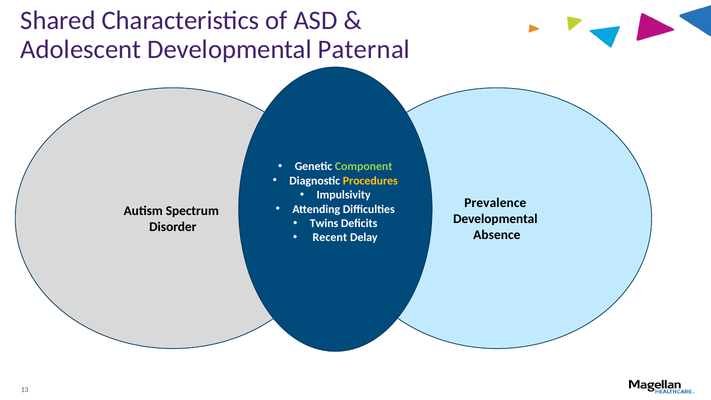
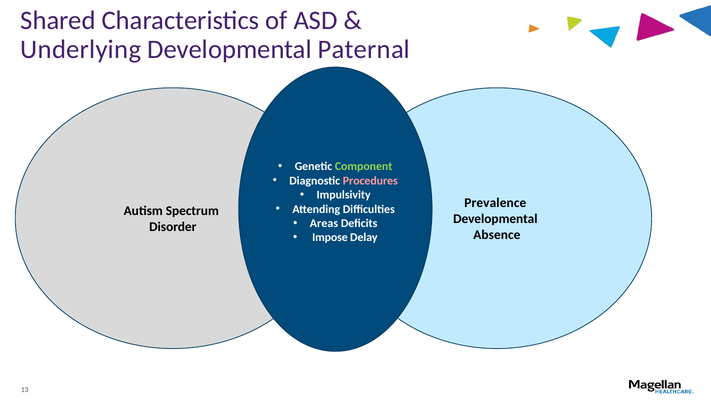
Adolescent: Adolescent -> Underlying
Procedures colour: yellow -> pink
Twins: Twins -> Areas
Recent: Recent -> Impose
